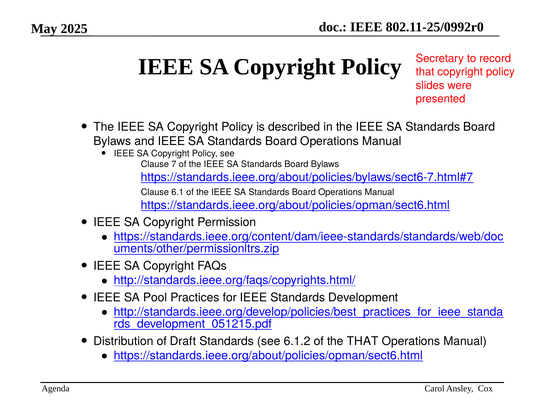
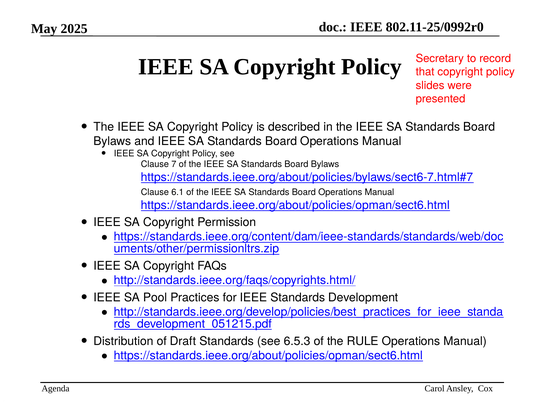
6.1.2: 6.1.2 -> 6.5.3
the THAT: THAT -> RULE
